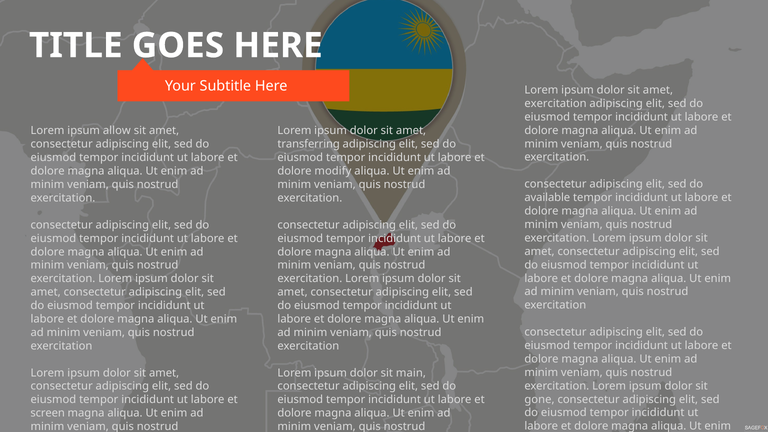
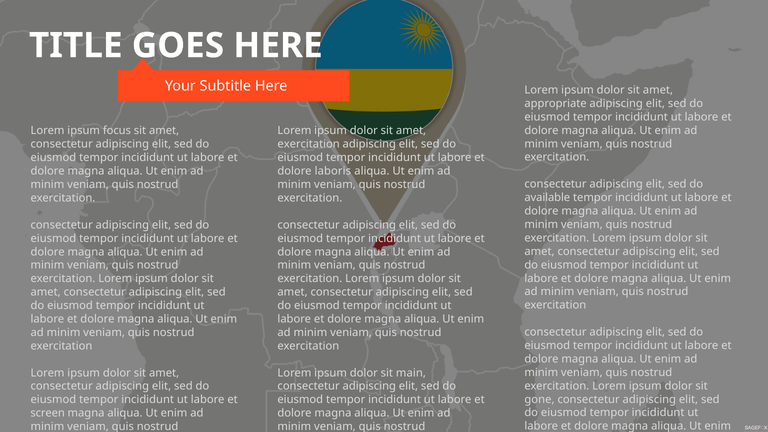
exercitation at (556, 103): exercitation -> appropriate
allow: allow -> focus
transferring at (309, 144): transferring -> exercitation
modify: modify -> laboris
